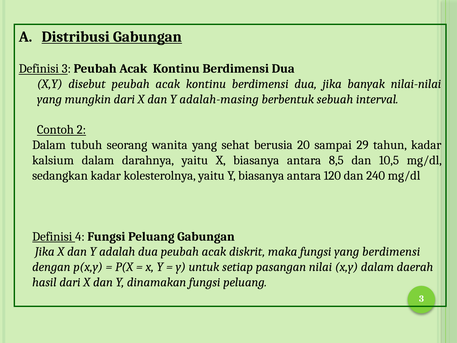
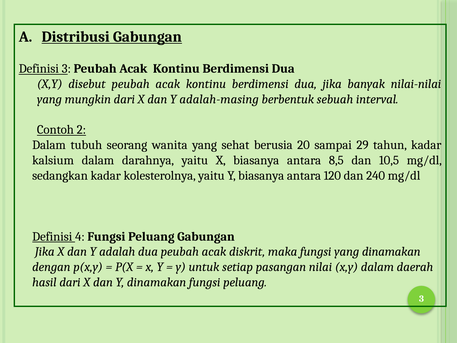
yang berdimensi: berdimensi -> dinamakan
